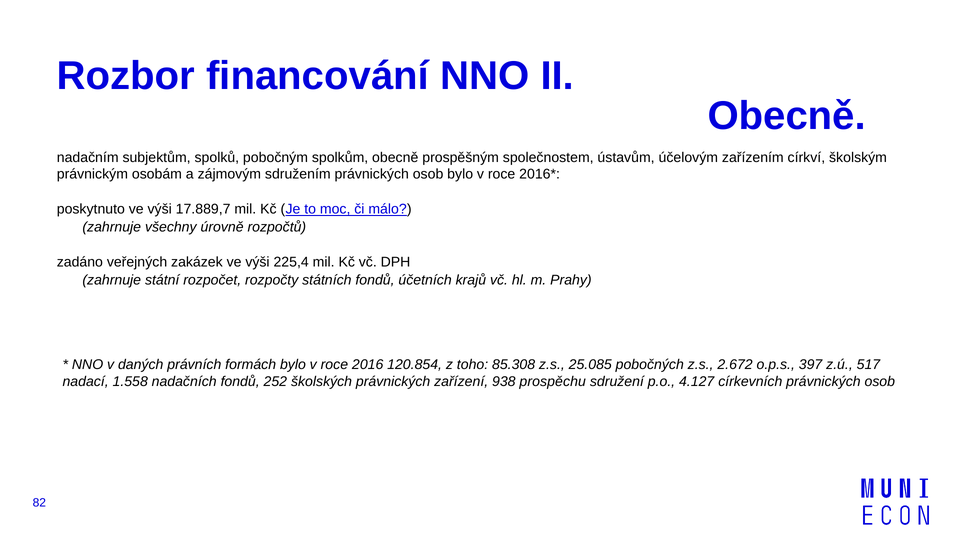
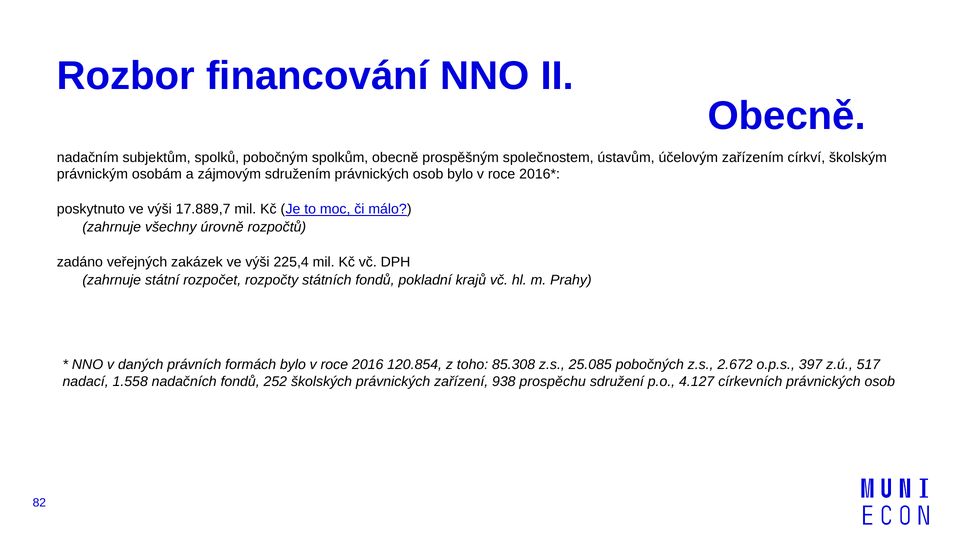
účetních: účetních -> pokladní
